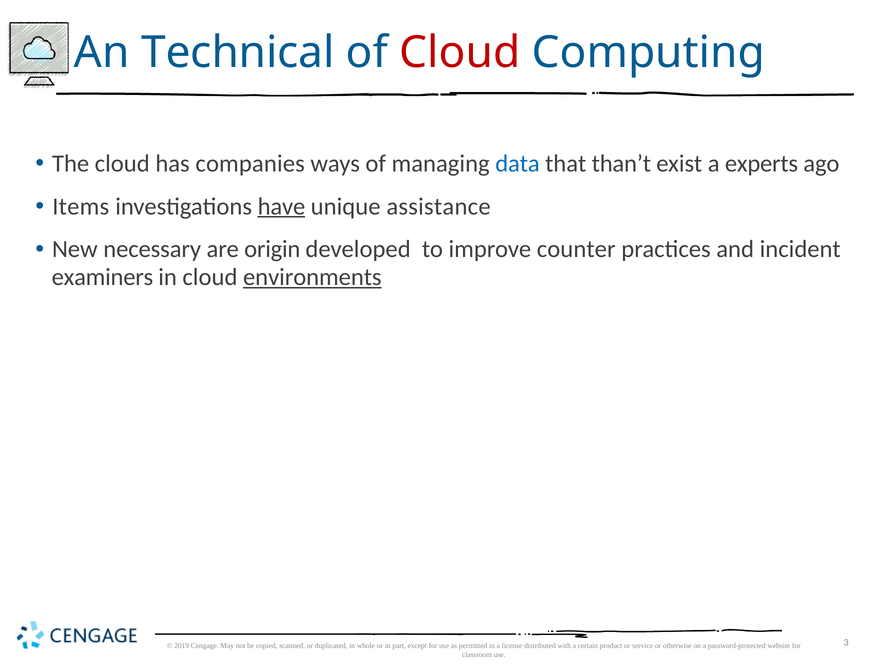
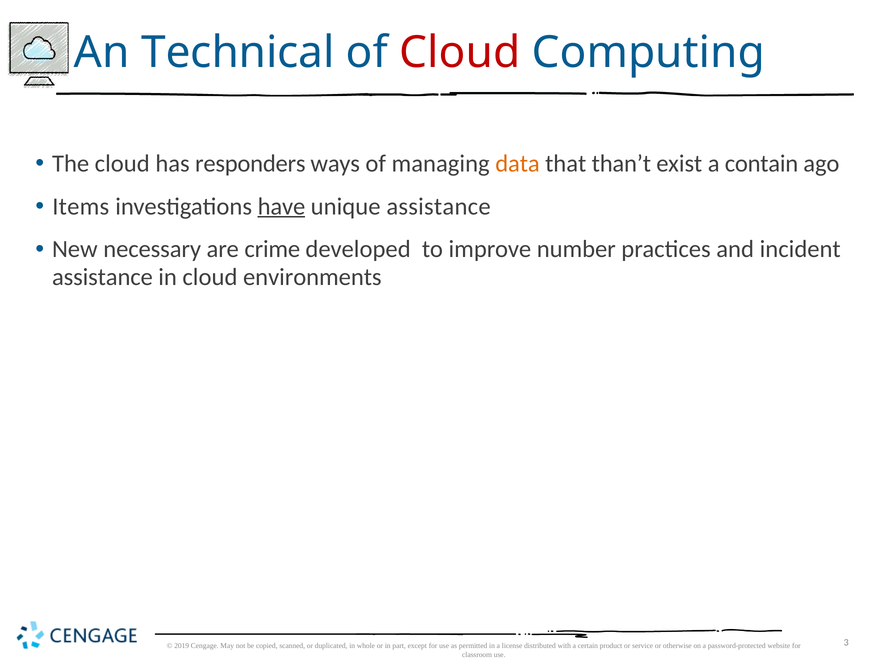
companies: companies -> responders
data colour: blue -> orange
experts: experts -> contain
origin: origin -> crime
counter: counter -> number
examiners at (102, 277): examiners -> assistance
environments underline: present -> none
